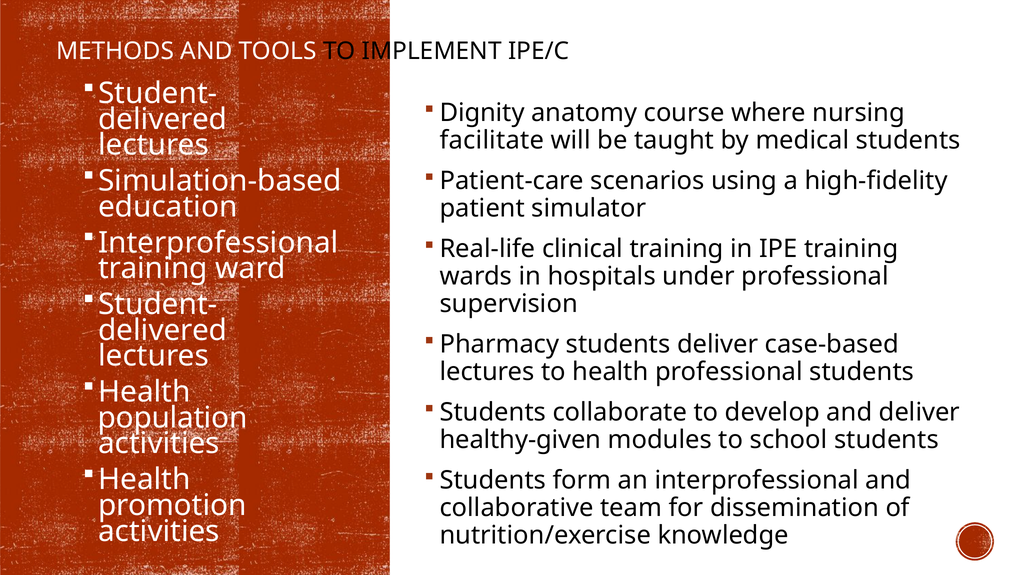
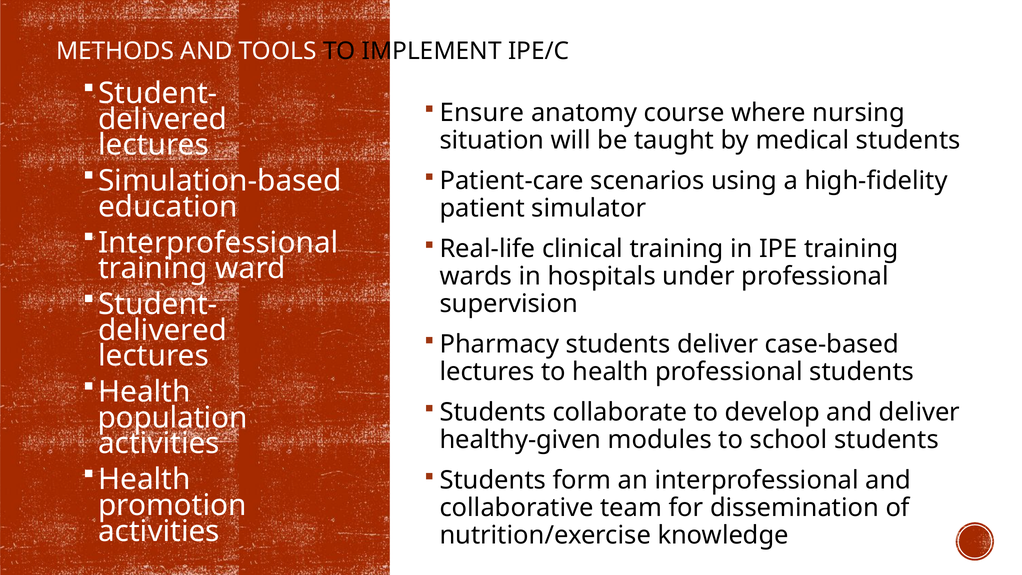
Dignity: Dignity -> Ensure
facilitate: facilitate -> situation
